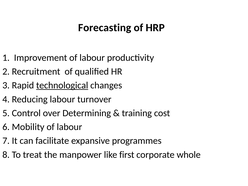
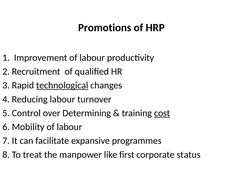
Forecasting: Forecasting -> Promotions
cost underline: none -> present
whole: whole -> status
